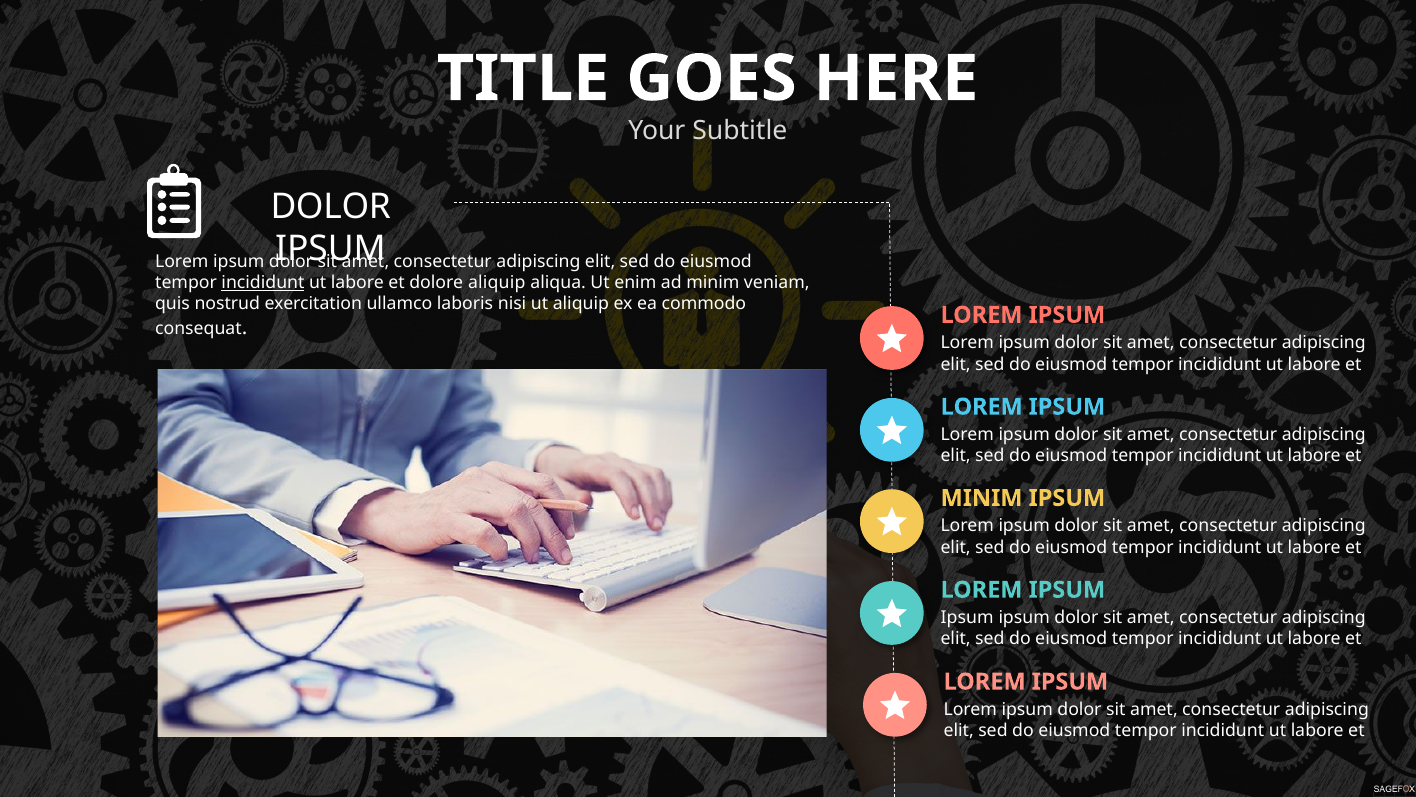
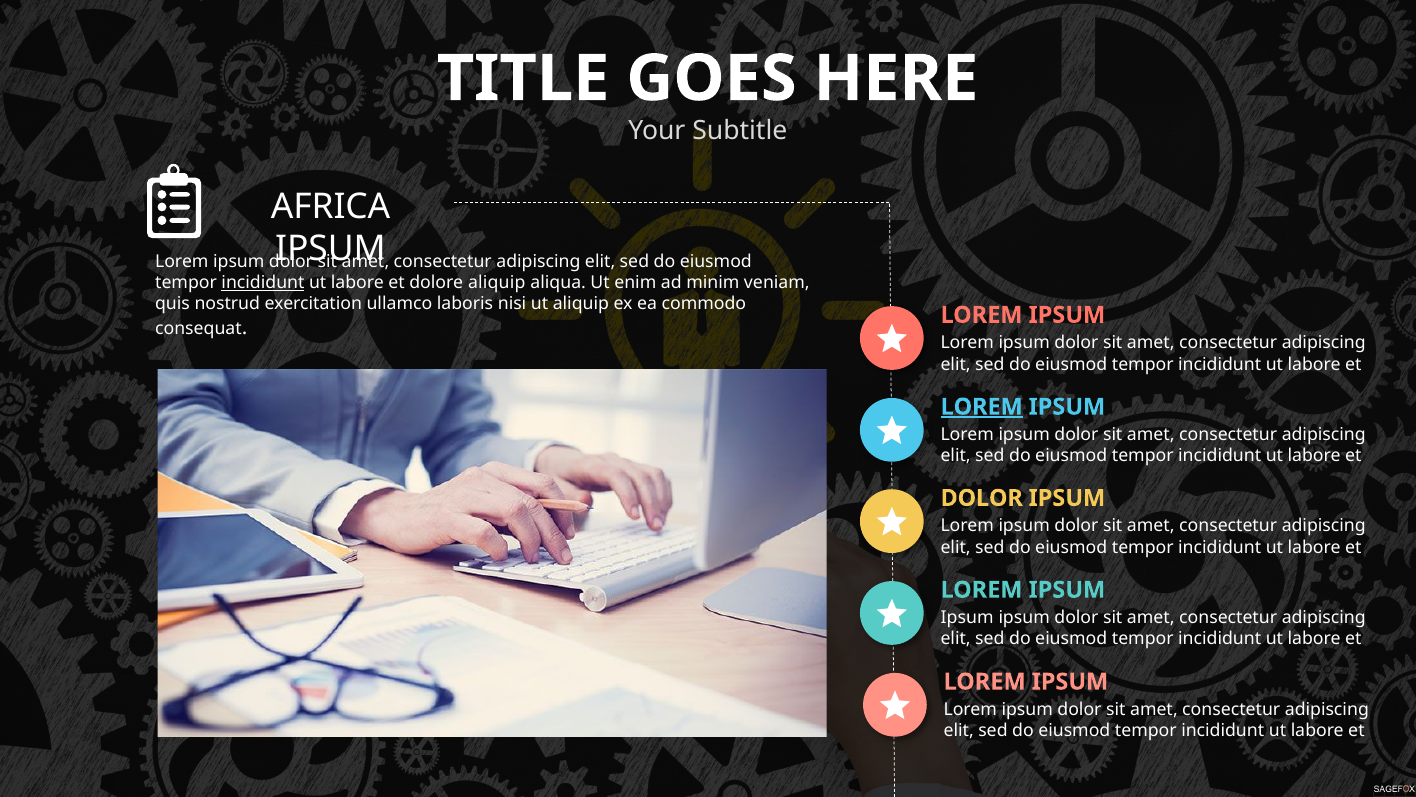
DOLOR at (331, 207): DOLOR -> AFRICA
LOREM at (982, 407) underline: none -> present
MINIM at (982, 498): MINIM -> DOLOR
